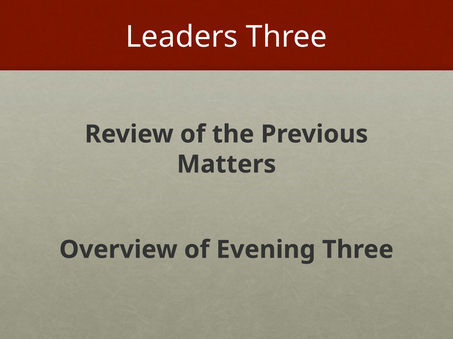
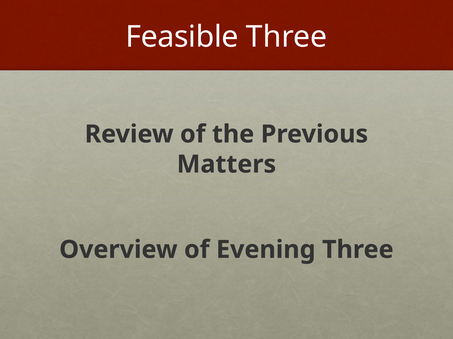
Leaders: Leaders -> Feasible
